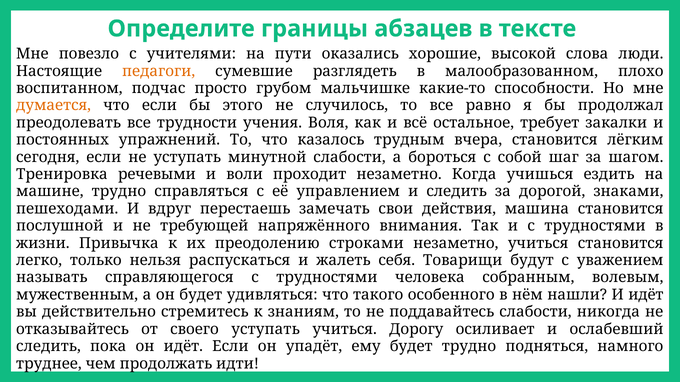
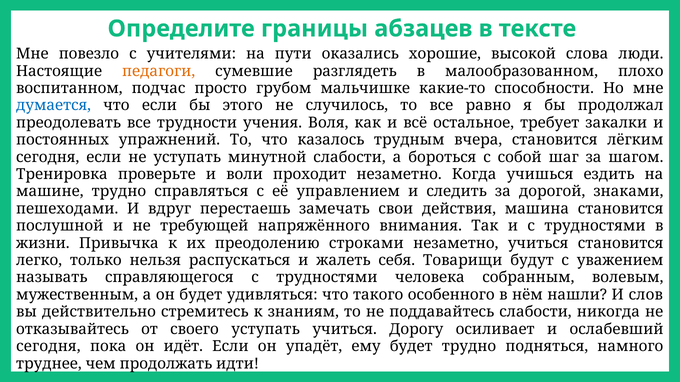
думается colour: orange -> blue
речевыми: речевыми -> проверьте
И идёт: идёт -> слов
следить at (48, 347): следить -> сегодня
